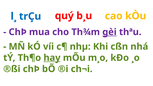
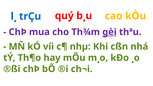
hay underline: present -> none
